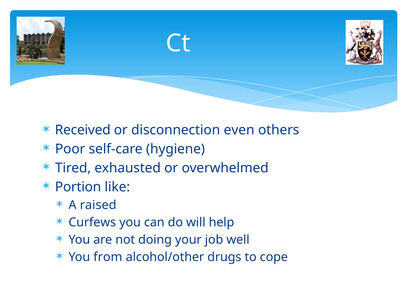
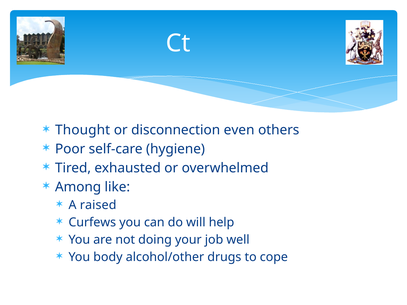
Received: Received -> Thought
Portion: Portion -> Among
from: from -> body
